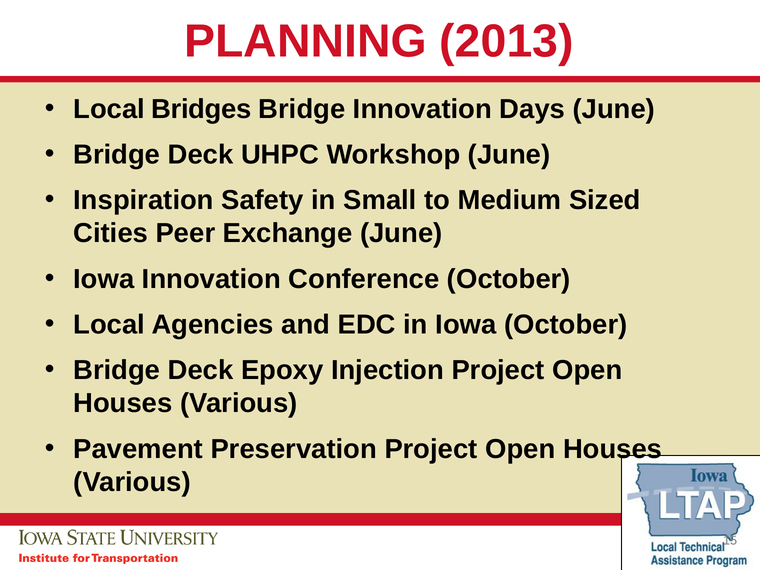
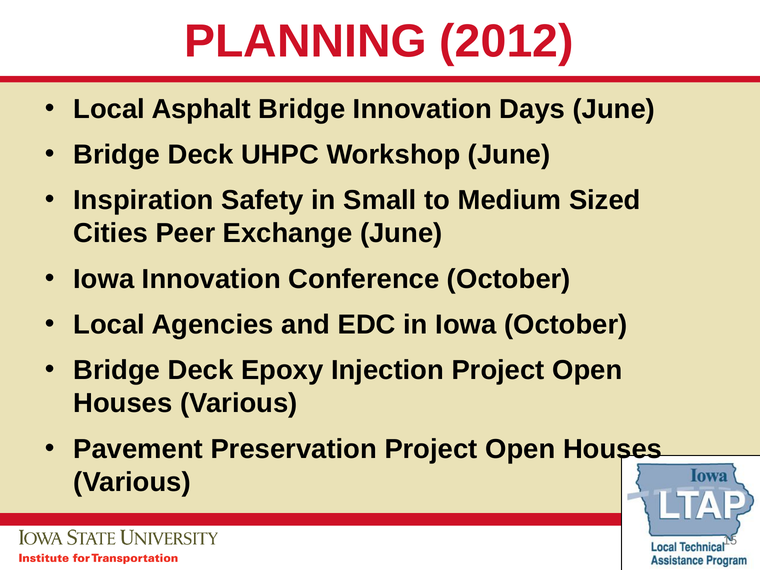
2013: 2013 -> 2012
Bridges: Bridges -> Asphalt
